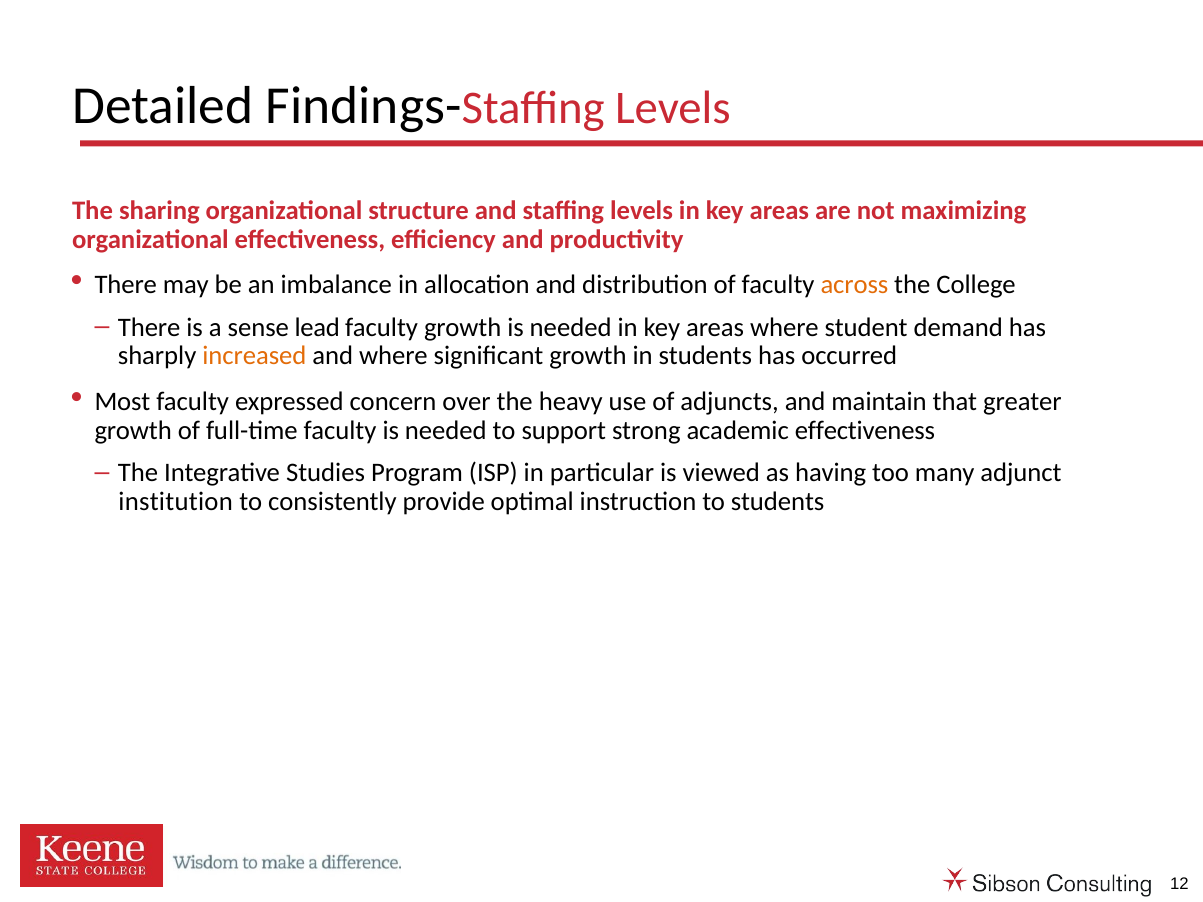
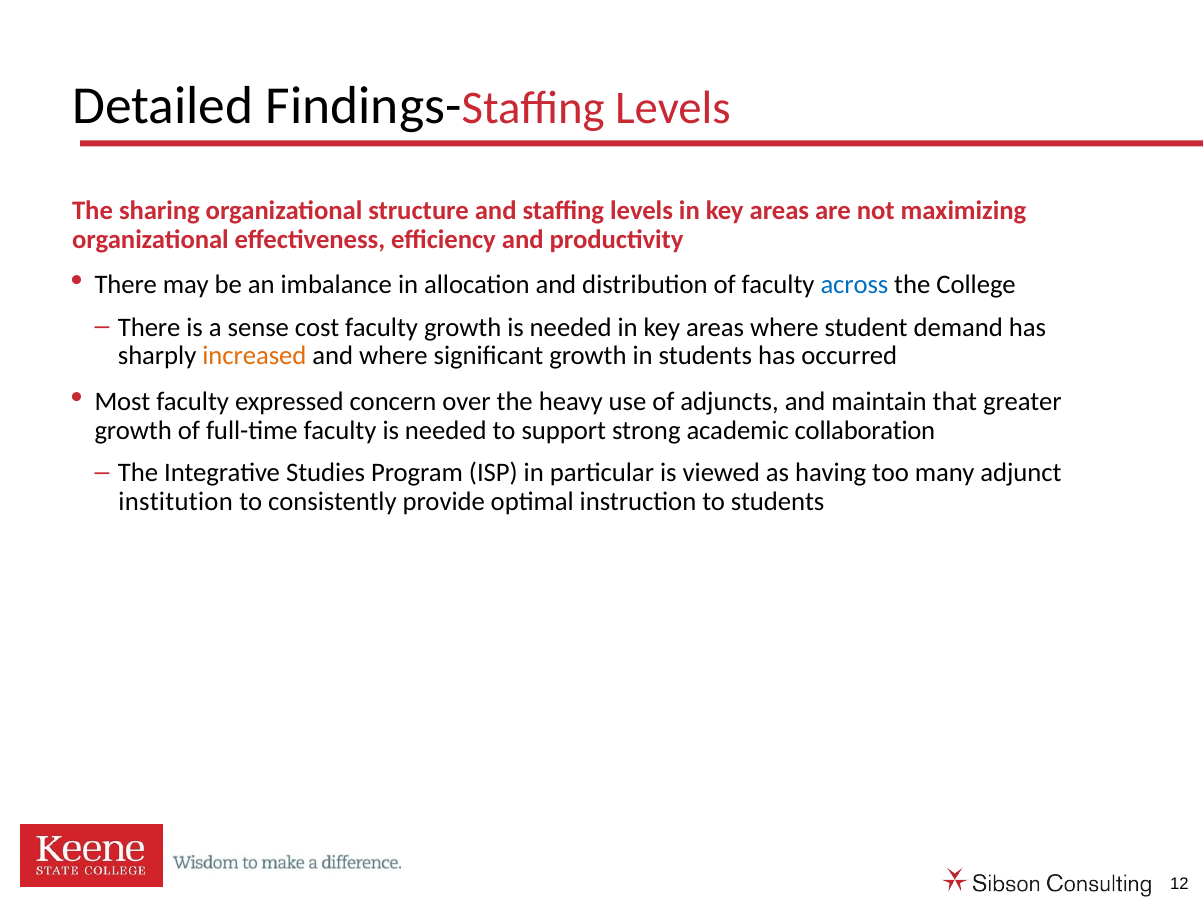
across colour: orange -> blue
lead: lead -> cost
academic effectiveness: effectiveness -> collaboration
